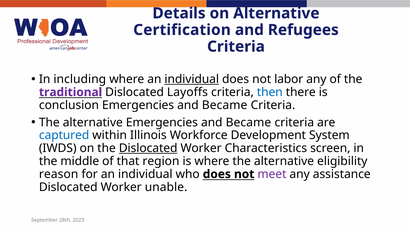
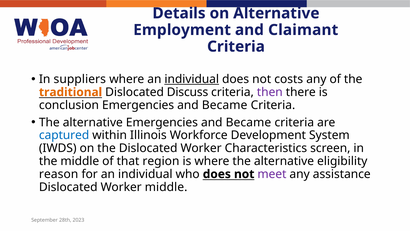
Certification: Certification -> Employment
Refugees: Refugees -> Claimant
including: including -> suppliers
labor: labor -> costs
traditional colour: purple -> orange
Layoffs: Layoffs -> Discuss
then colour: blue -> purple
Dislocated at (148, 148) underline: present -> none
Worker unable: unable -> middle
